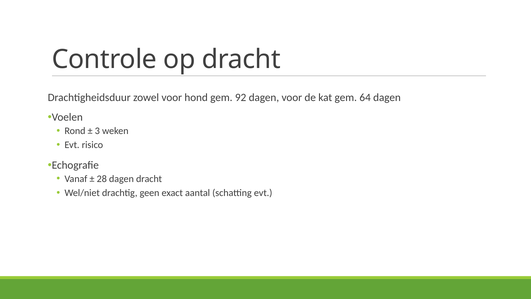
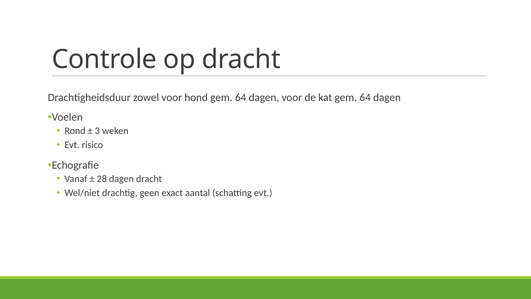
hond gem 92: 92 -> 64
